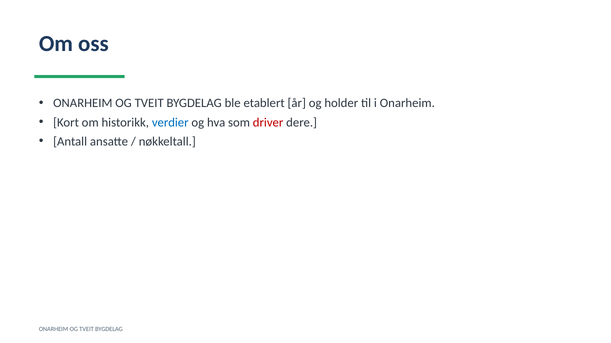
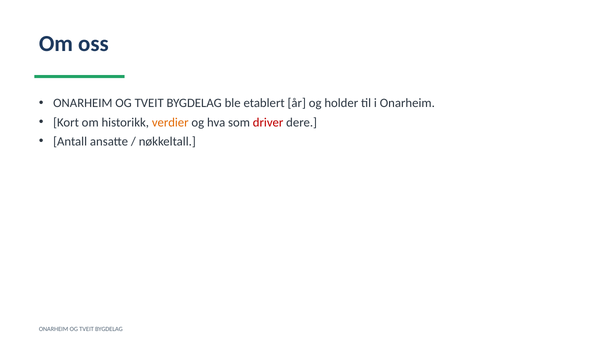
verdier colour: blue -> orange
